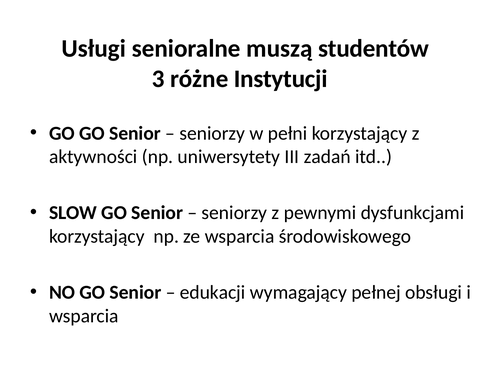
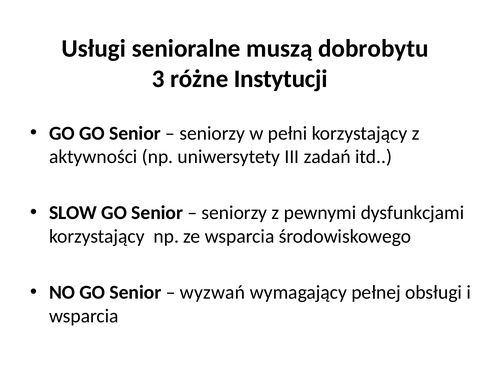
studentów: studentów -> dobrobytu
edukacji: edukacji -> wyzwań
